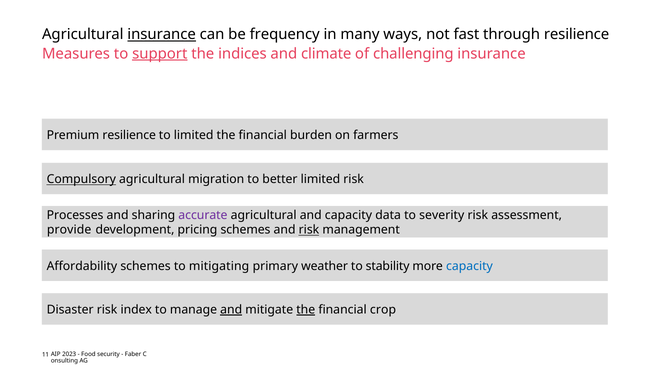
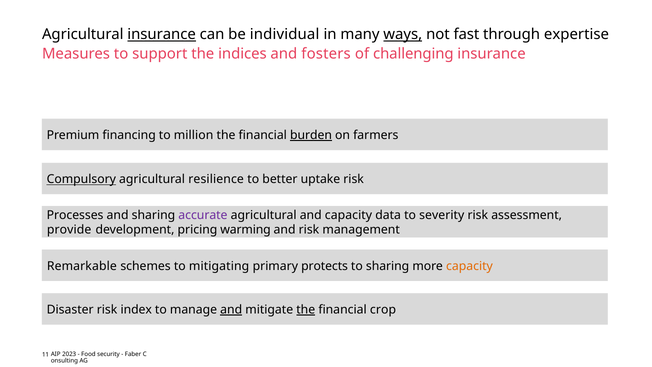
frequency: frequency -> individual
ways underline: none -> present
through resilience: resilience -> expertise
support underline: present -> none
climate: climate -> fosters
Premium resilience: resilience -> financing
to limited: limited -> million
burden underline: none -> present
migration: migration -> resilience
better limited: limited -> uptake
pricing schemes: schemes -> warming
risk at (309, 230) underline: present -> none
Affordability: Affordability -> Remarkable
weather: weather -> protects
to stability: stability -> sharing
capacity at (469, 266) colour: blue -> orange
